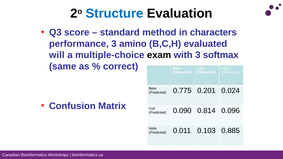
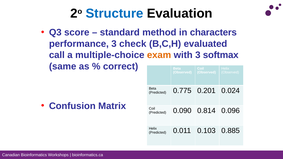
amino: amino -> check
will: will -> call
exam colour: black -> orange
